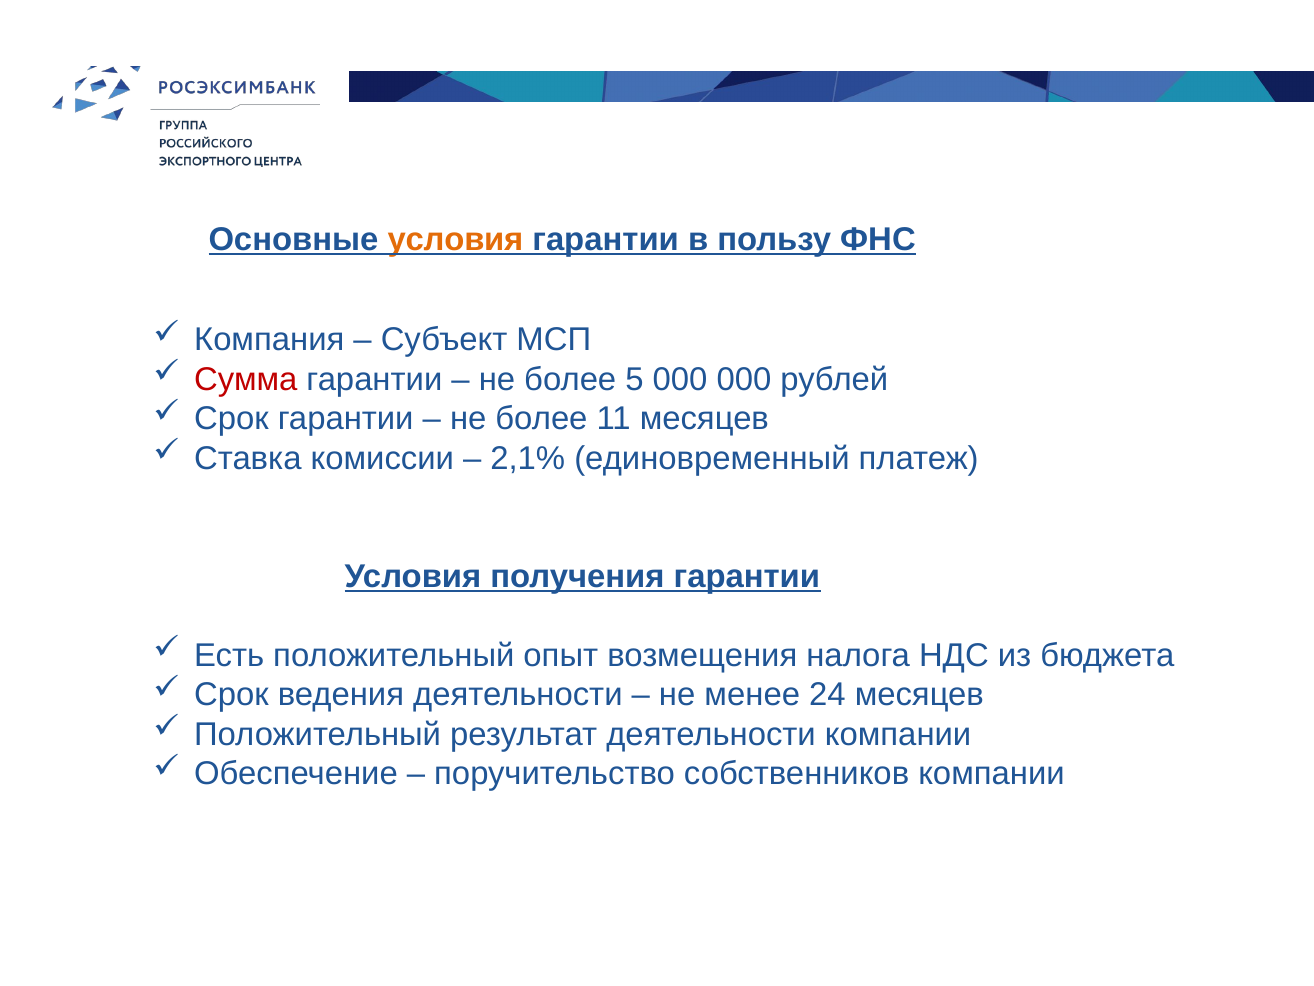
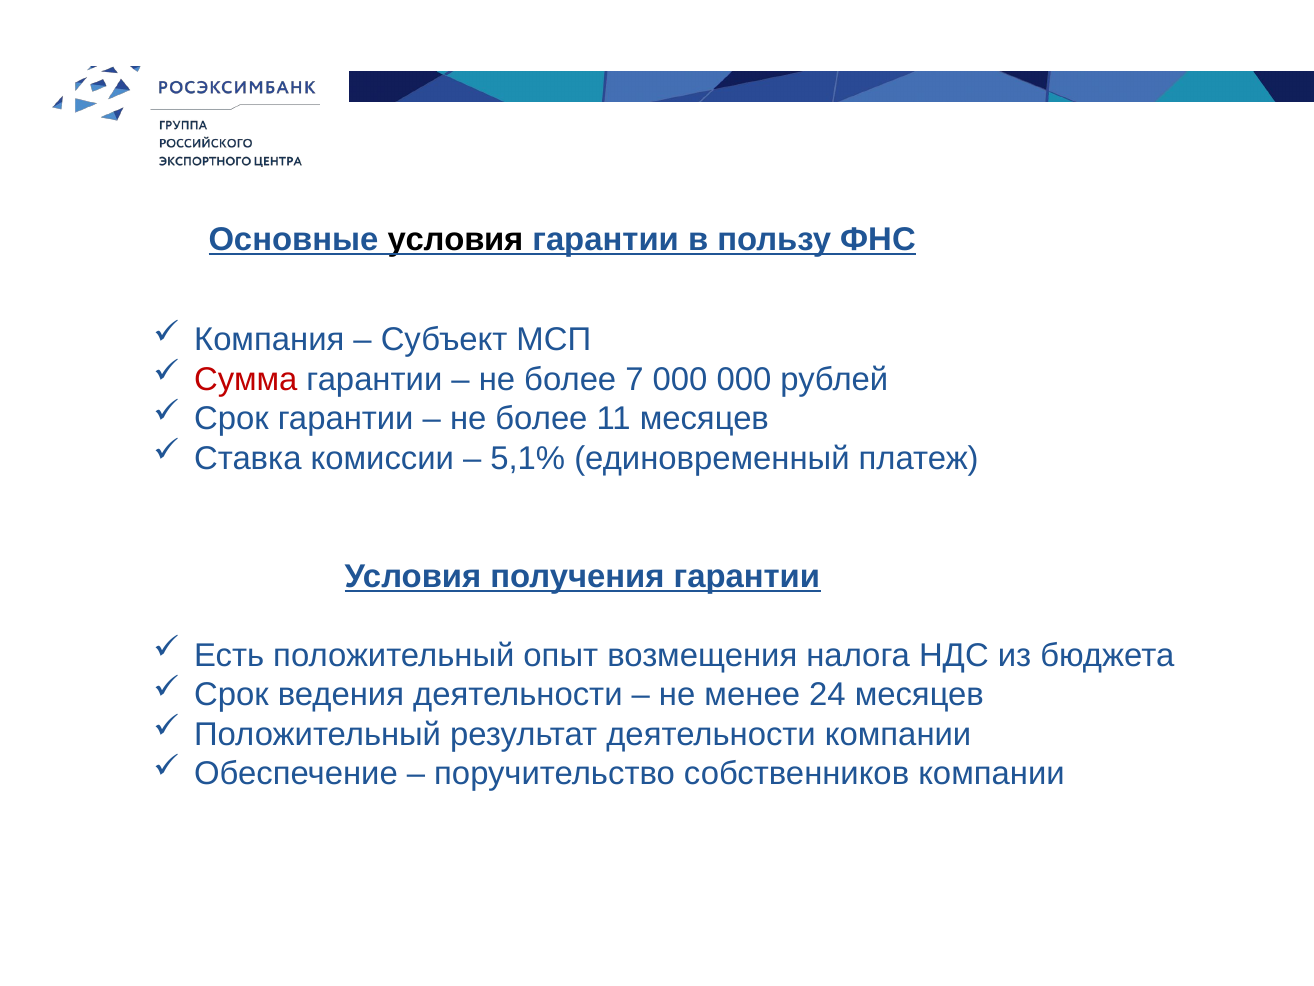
условия at (455, 240) colour: orange -> black
5: 5 -> 7
2,1%: 2,1% -> 5,1%
